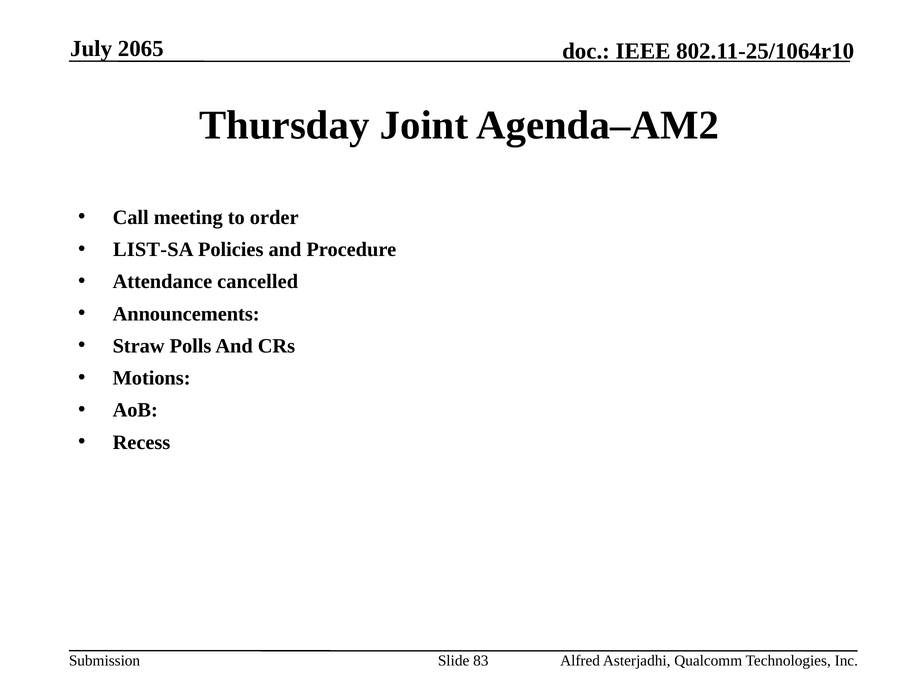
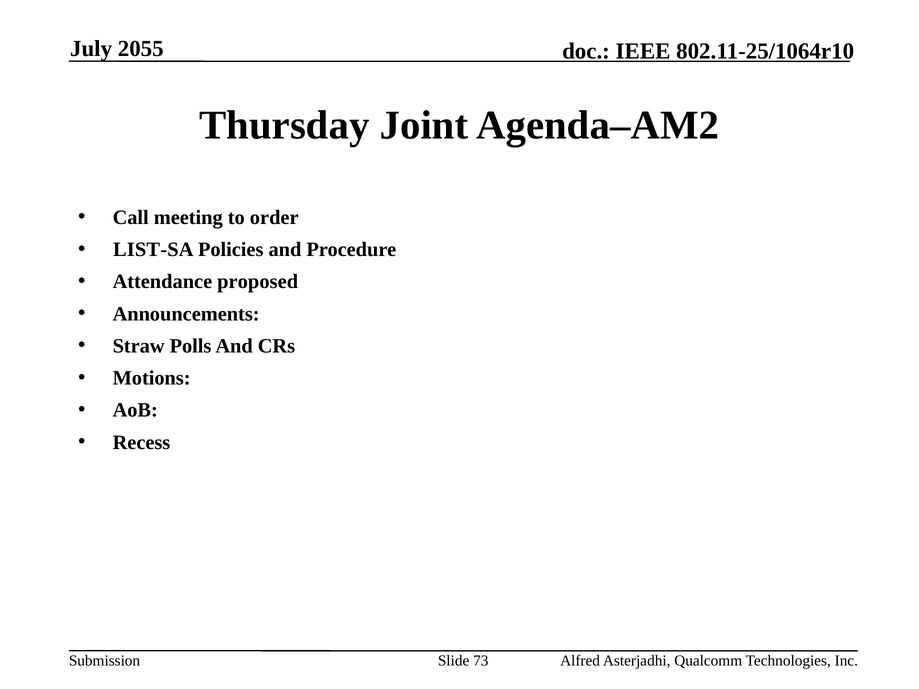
2065: 2065 -> 2055
cancelled: cancelled -> proposed
83: 83 -> 73
